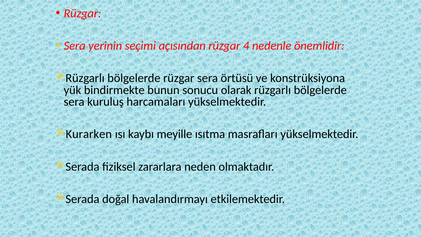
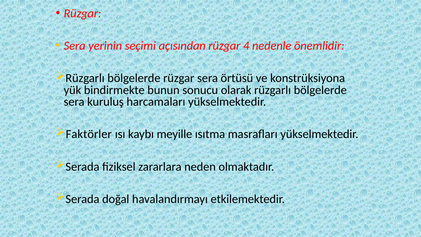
Kurarken: Kurarken -> Faktörler
